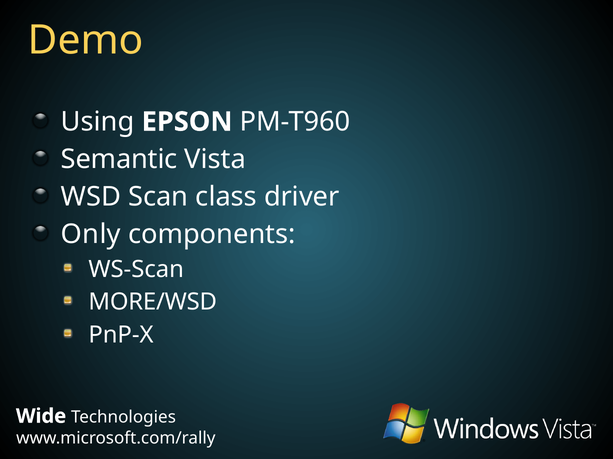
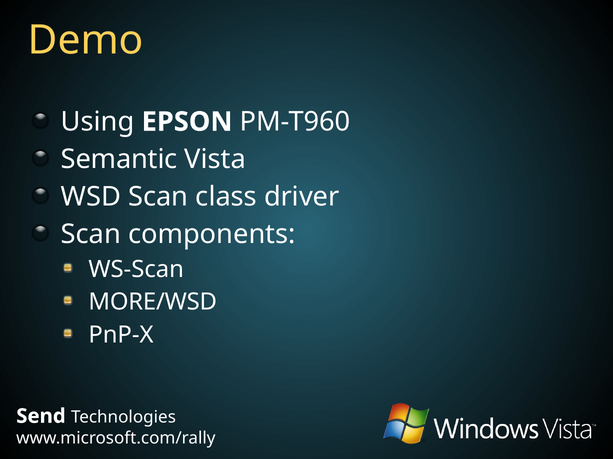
Only at (91, 235): Only -> Scan
Wide: Wide -> Send
